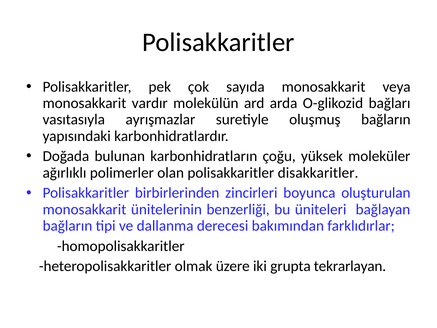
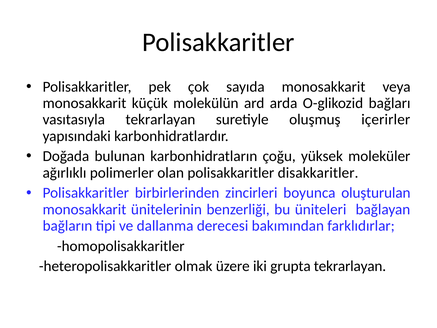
vardır: vardır -> küçük
vasıtasıyla ayrışmazlar: ayrışmazlar -> tekrarlayan
oluşmuş bağların: bağların -> içerirler
